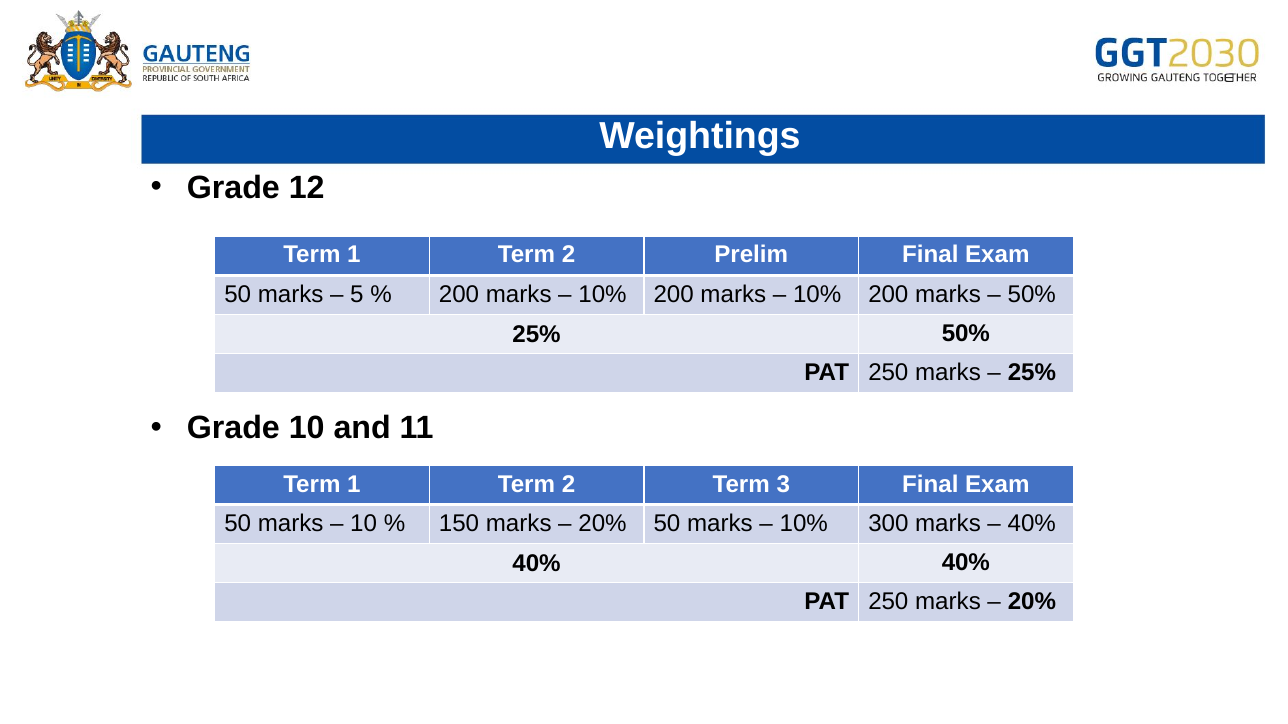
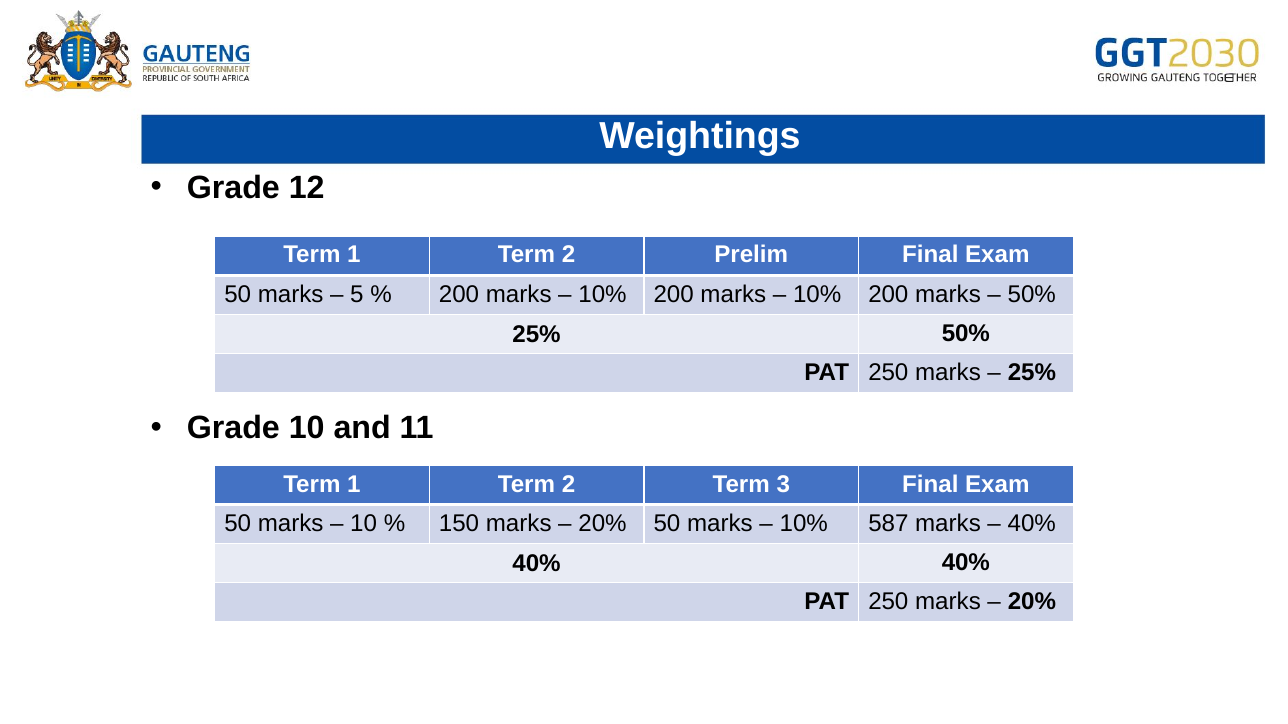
300: 300 -> 587
